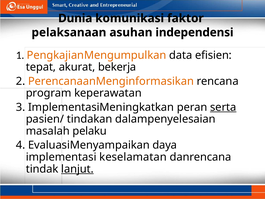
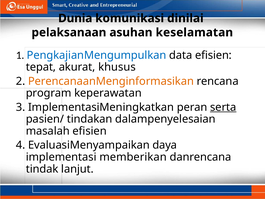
faktor: faktor -> dinilai
independensi: independensi -> keselamatan
PengkajianMengumpulkan colour: orange -> blue
bekerja: bekerja -> khusus
masalah pelaku: pelaku -> efisien
keselamatan: keselamatan -> memberikan
lanjut underline: present -> none
